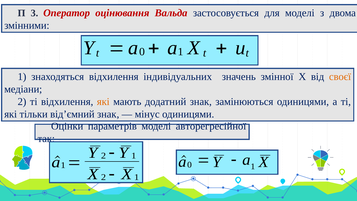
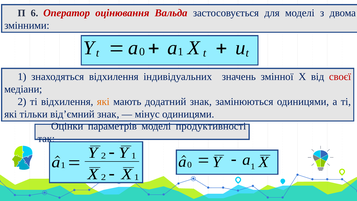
3: 3 -> 6
своєї colour: orange -> red
авторегресійної: авторегресійної -> продуктивності
